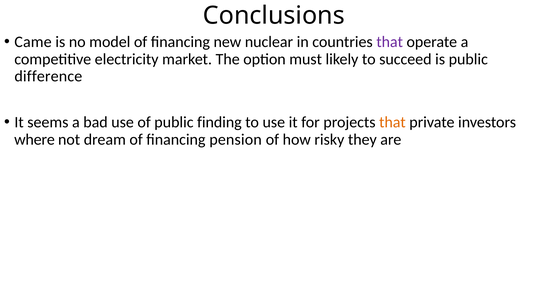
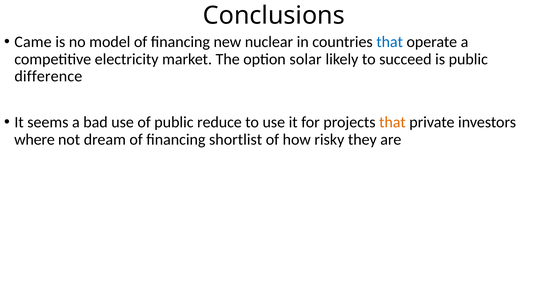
that at (390, 42) colour: purple -> blue
must: must -> solar
finding: finding -> reduce
pension: pension -> shortlist
